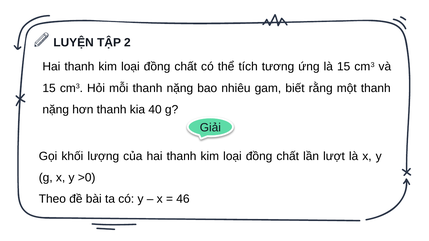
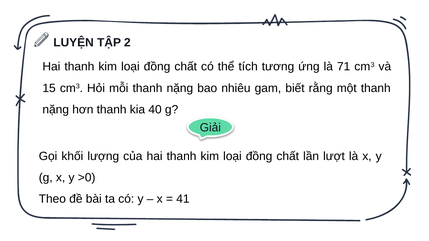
là 15: 15 -> 71
46: 46 -> 41
